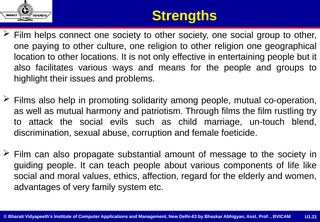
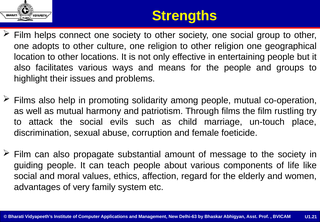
paying: paying -> adopts
blend: blend -> place
